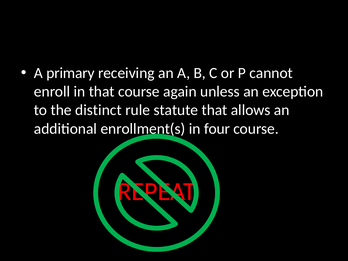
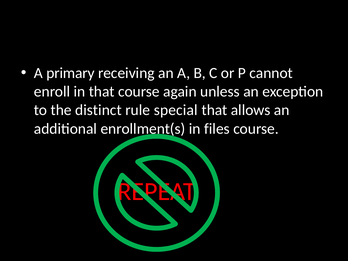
statute: statute -> special
four: four -> files
